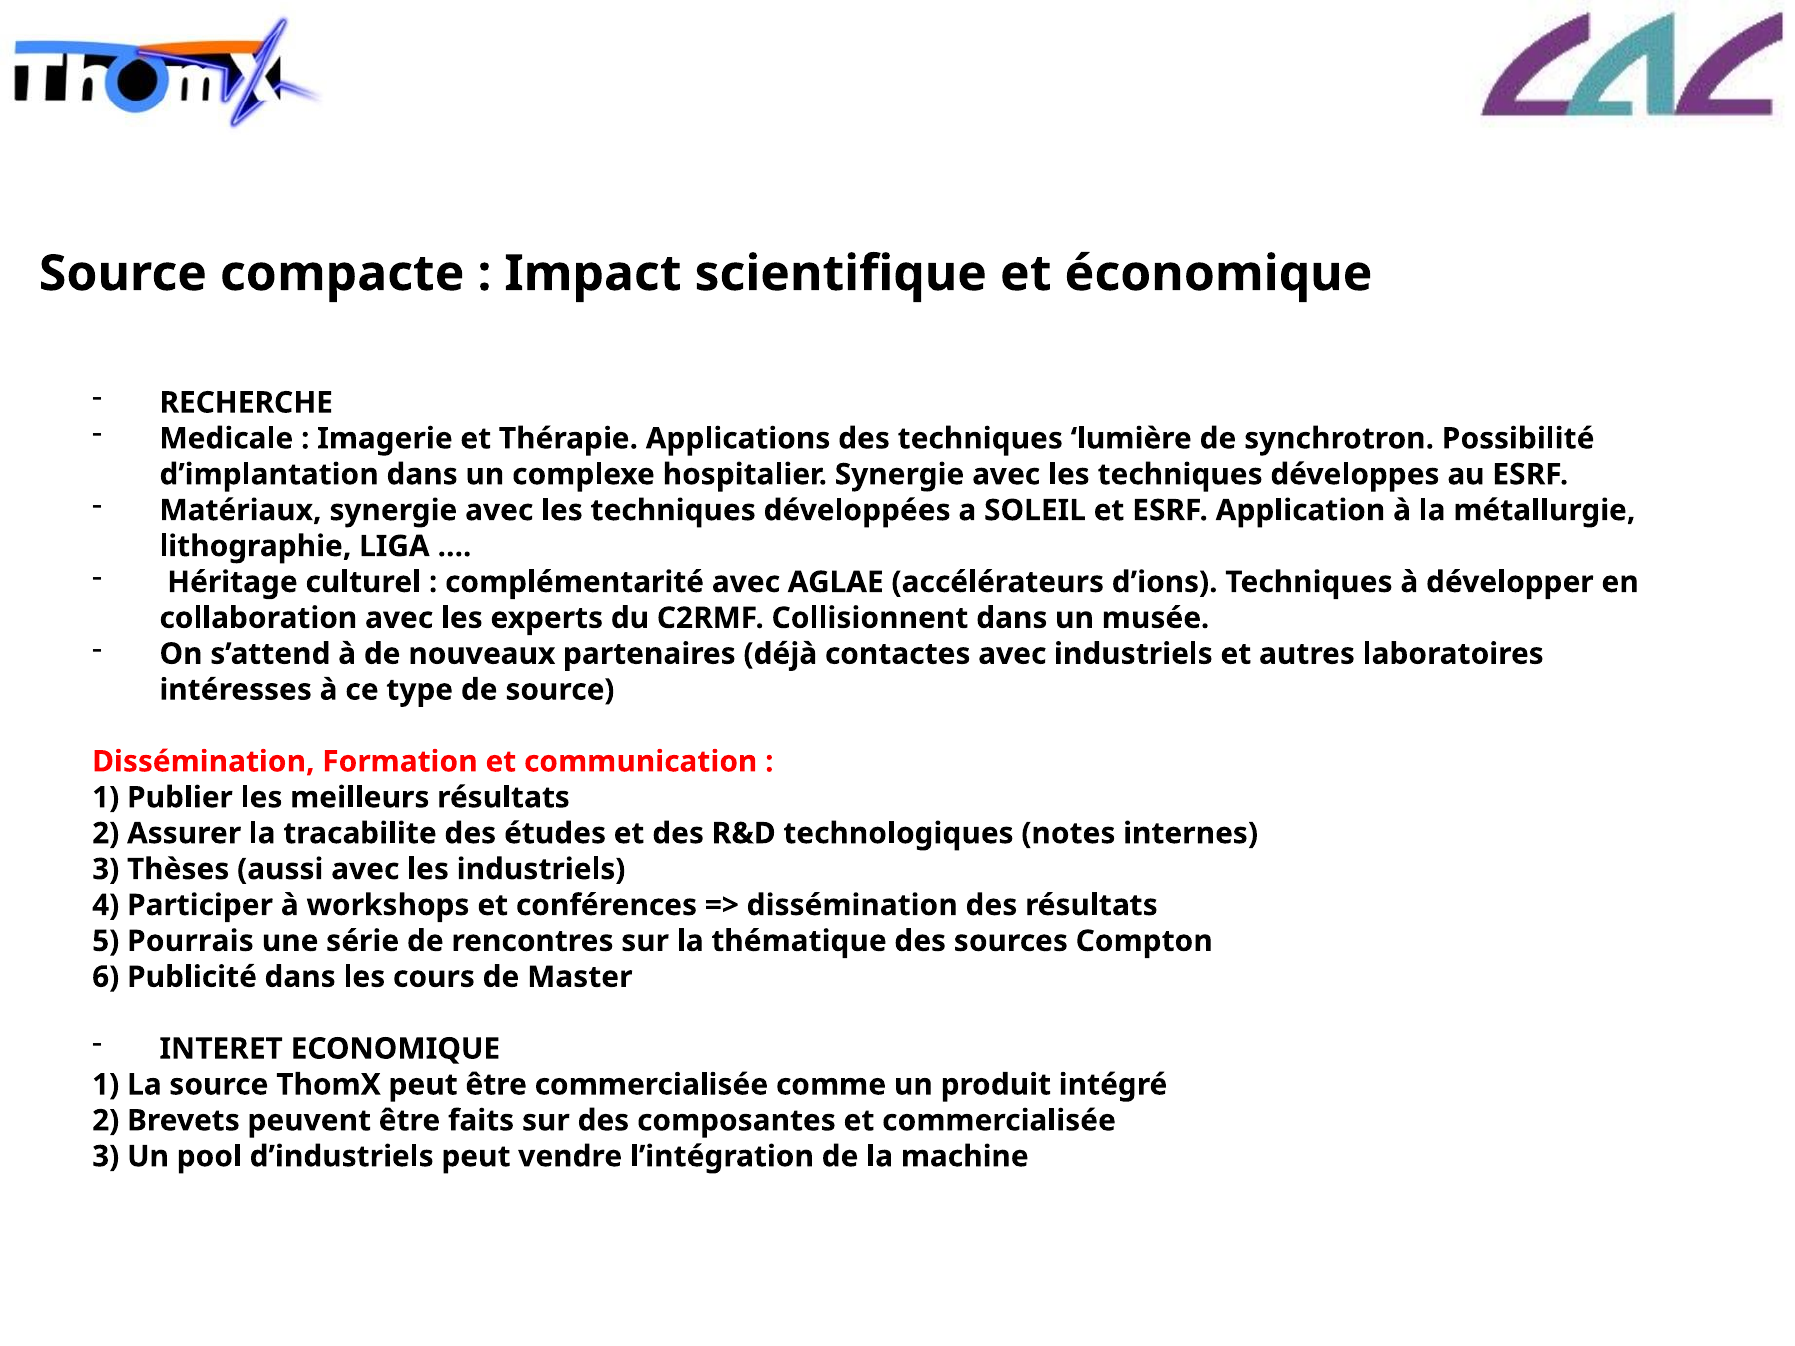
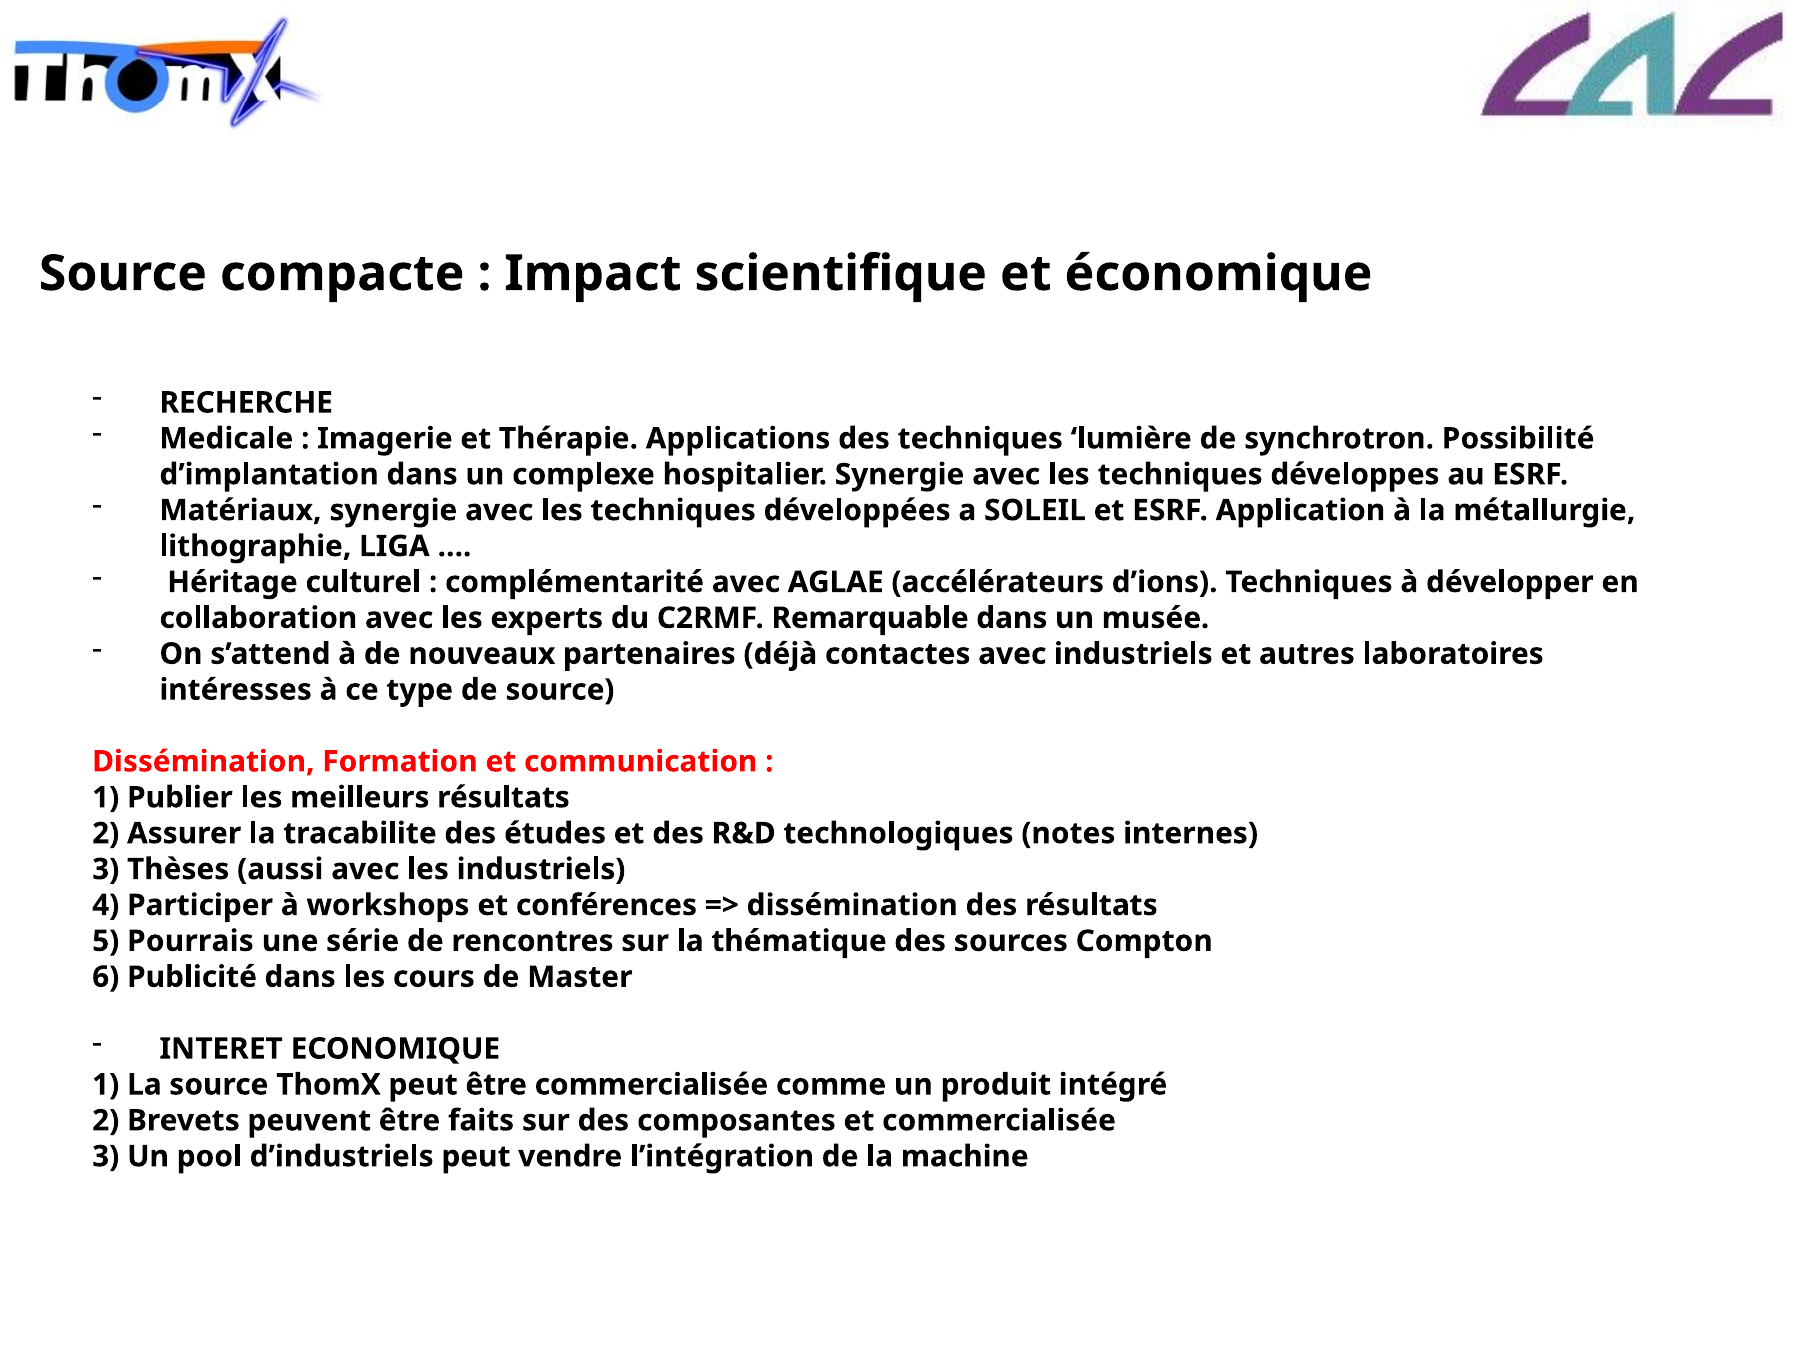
Collisionnent: Collisionnent -> Remarquable
